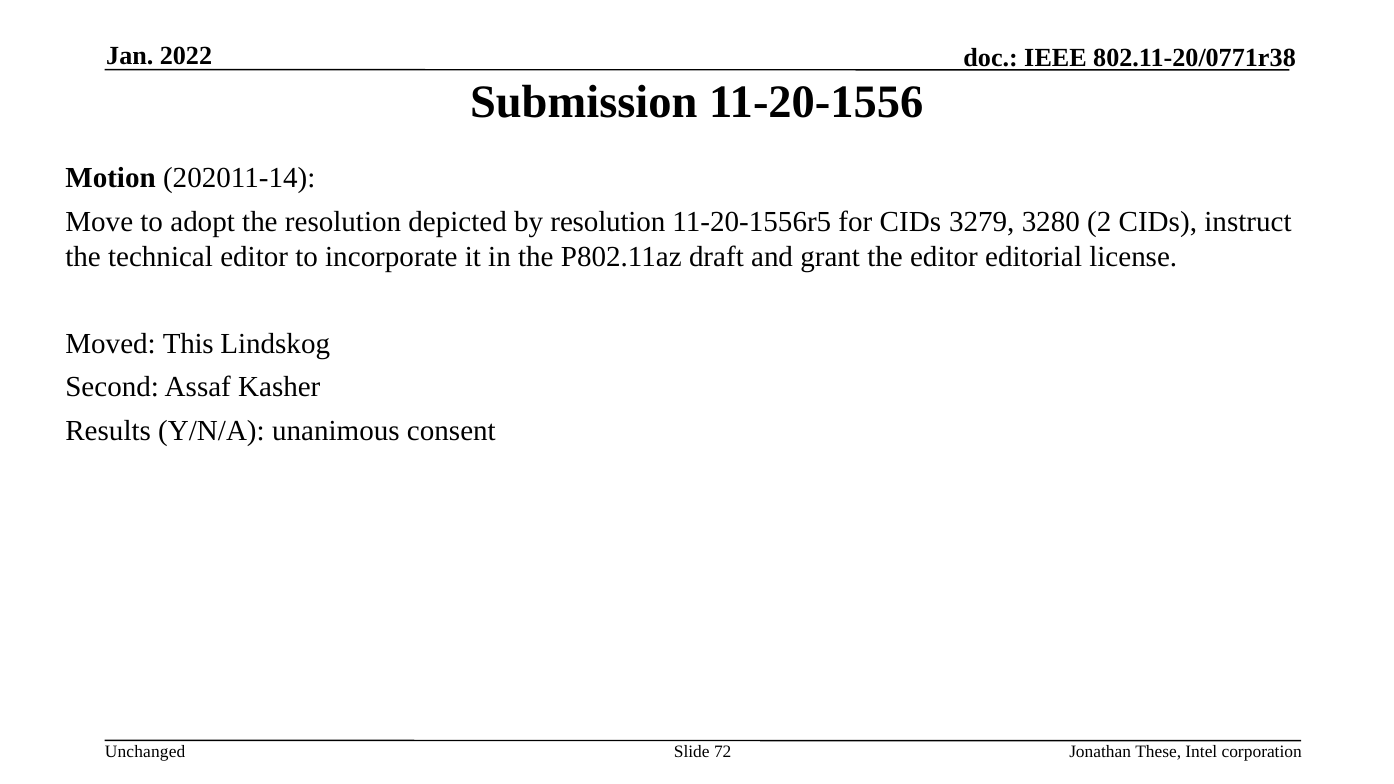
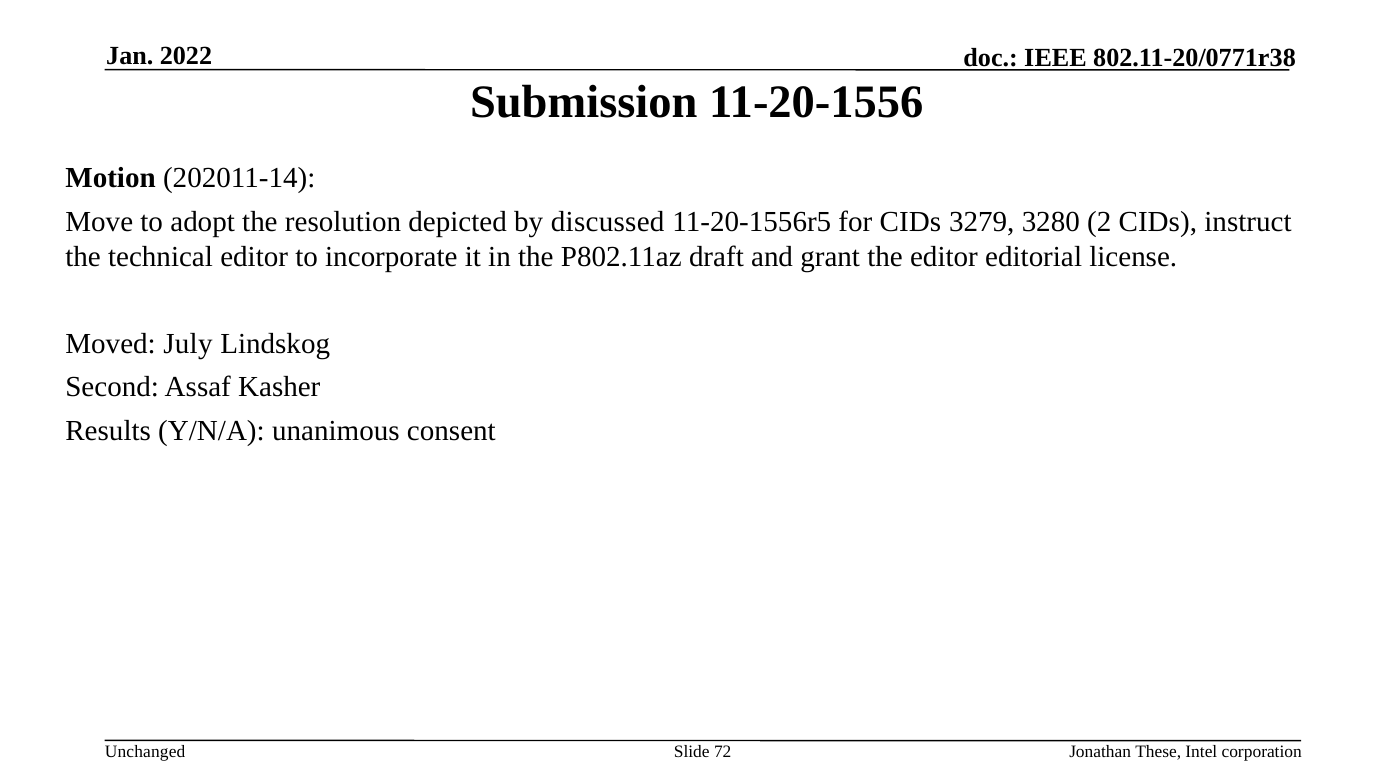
by resolution: resolution -> discussed
This: This -> July
